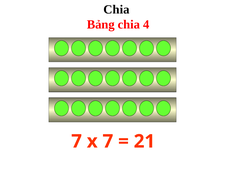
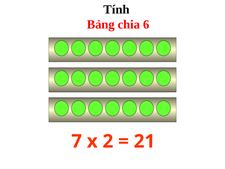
Chia at (116, 9): Chia -> Tính
4: 4 -> 6
x 7: 7 -> 2
